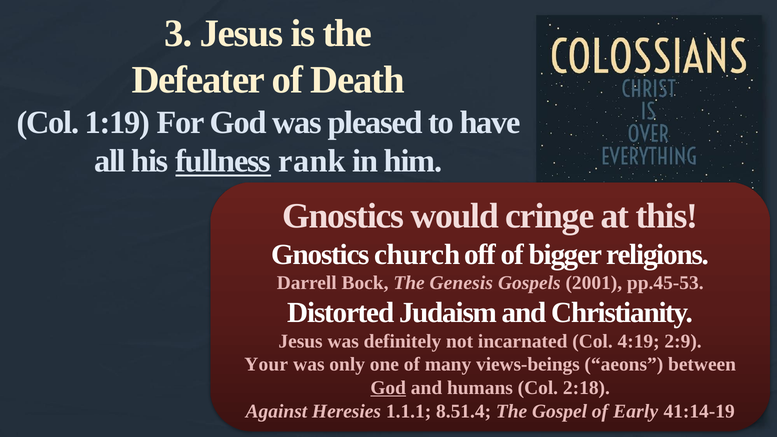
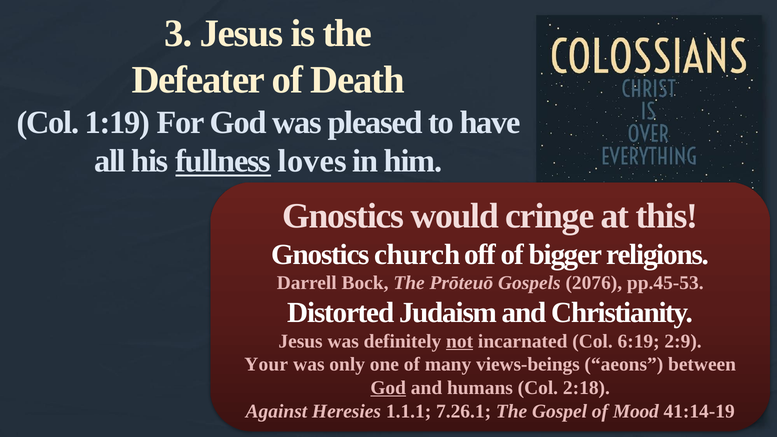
rank: rank -> loves
Genesis: Genesis -> Prōteuō
2001: 2001 -> 2076
not underline: none -> present
4:19: 4:19 -> 6:19
8.51.4: 8.51.4 -> 7.26.1
Early: Early -> Mood
